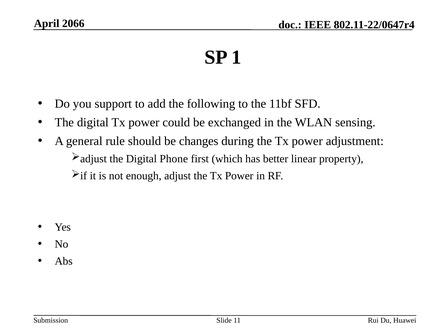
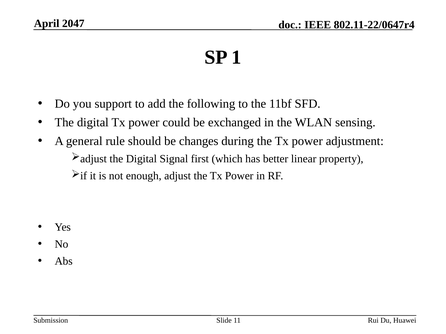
2066: 2066 -> 2047
Phone: Phone -> Signal
